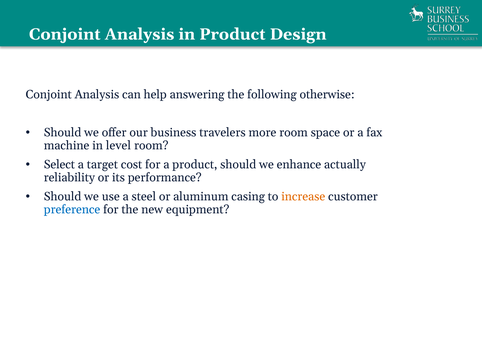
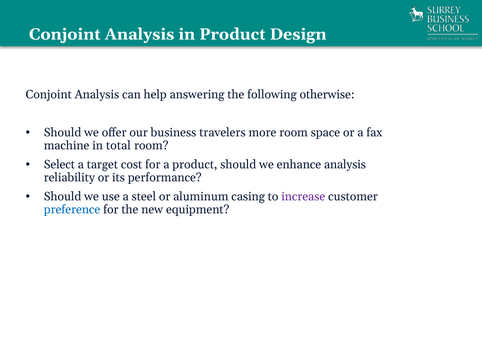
level: level -> total
enhance actually: actually -> analysis
increase colour: orange -> purple
